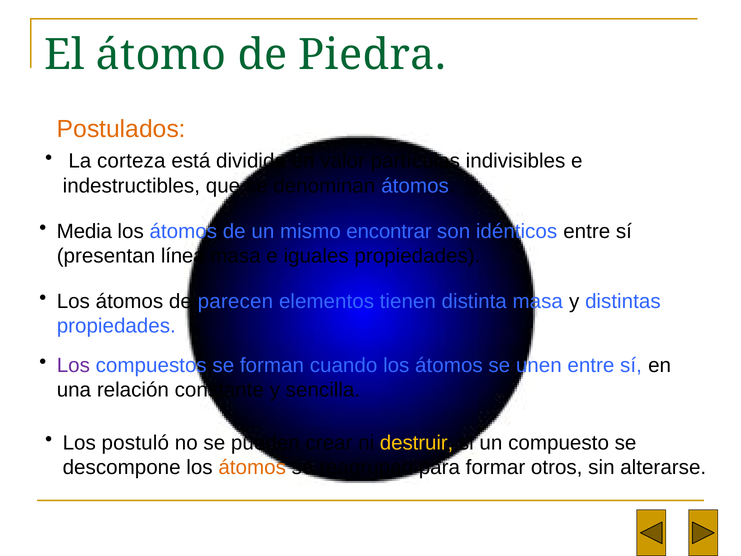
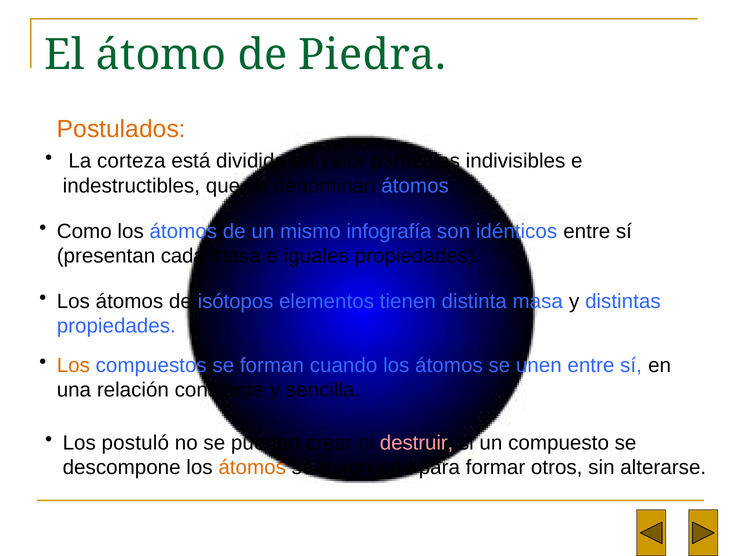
Media: Media -> Como
encontrar: encontrar -> infografía
línea: línea -> cada
parecen: parecen -> isótopos
Los at (73, 365) colour: purple -> orange
destruir colour: yellow -> pink
